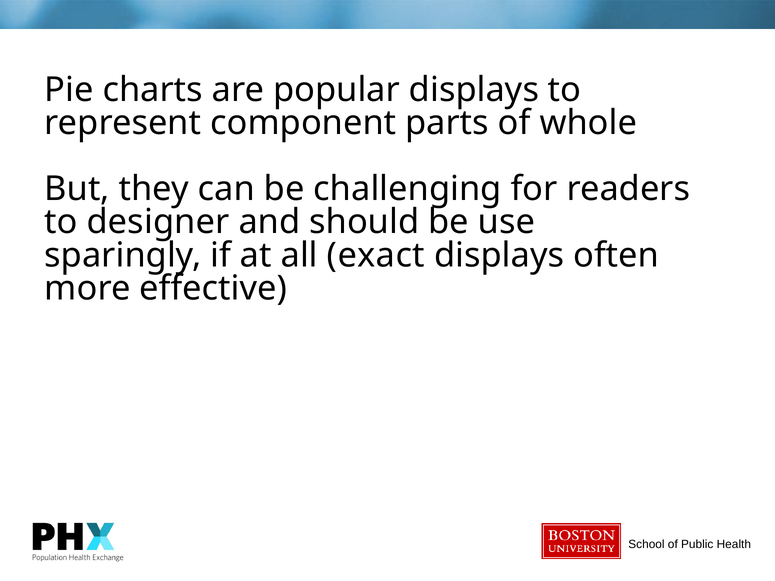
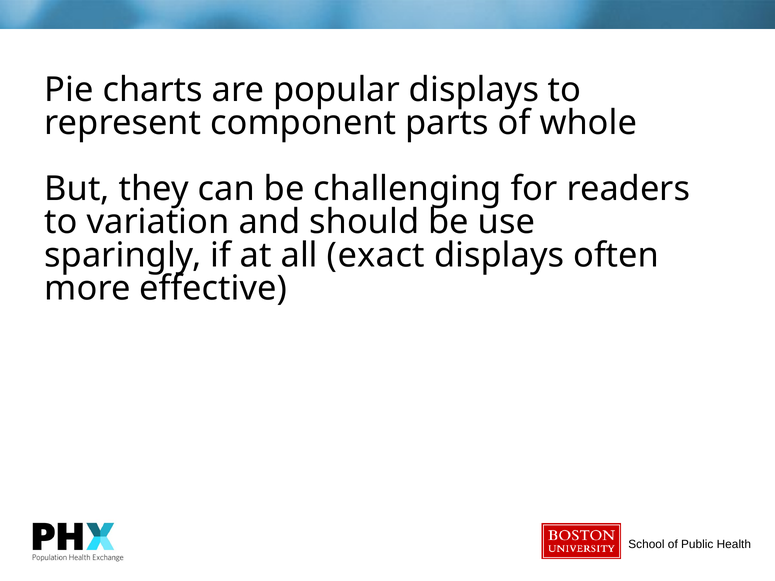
designer: designer -> variation
